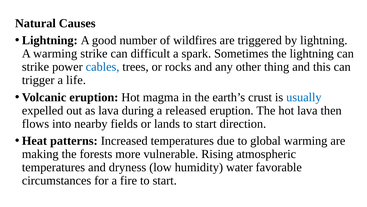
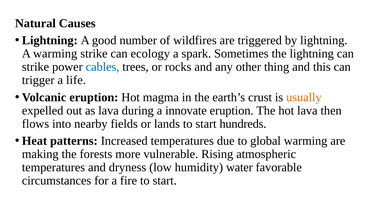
difficult: difficult -> ecology
usually colour: blue -> orange
released: released -> innovate
direction: direction -> hundreds
